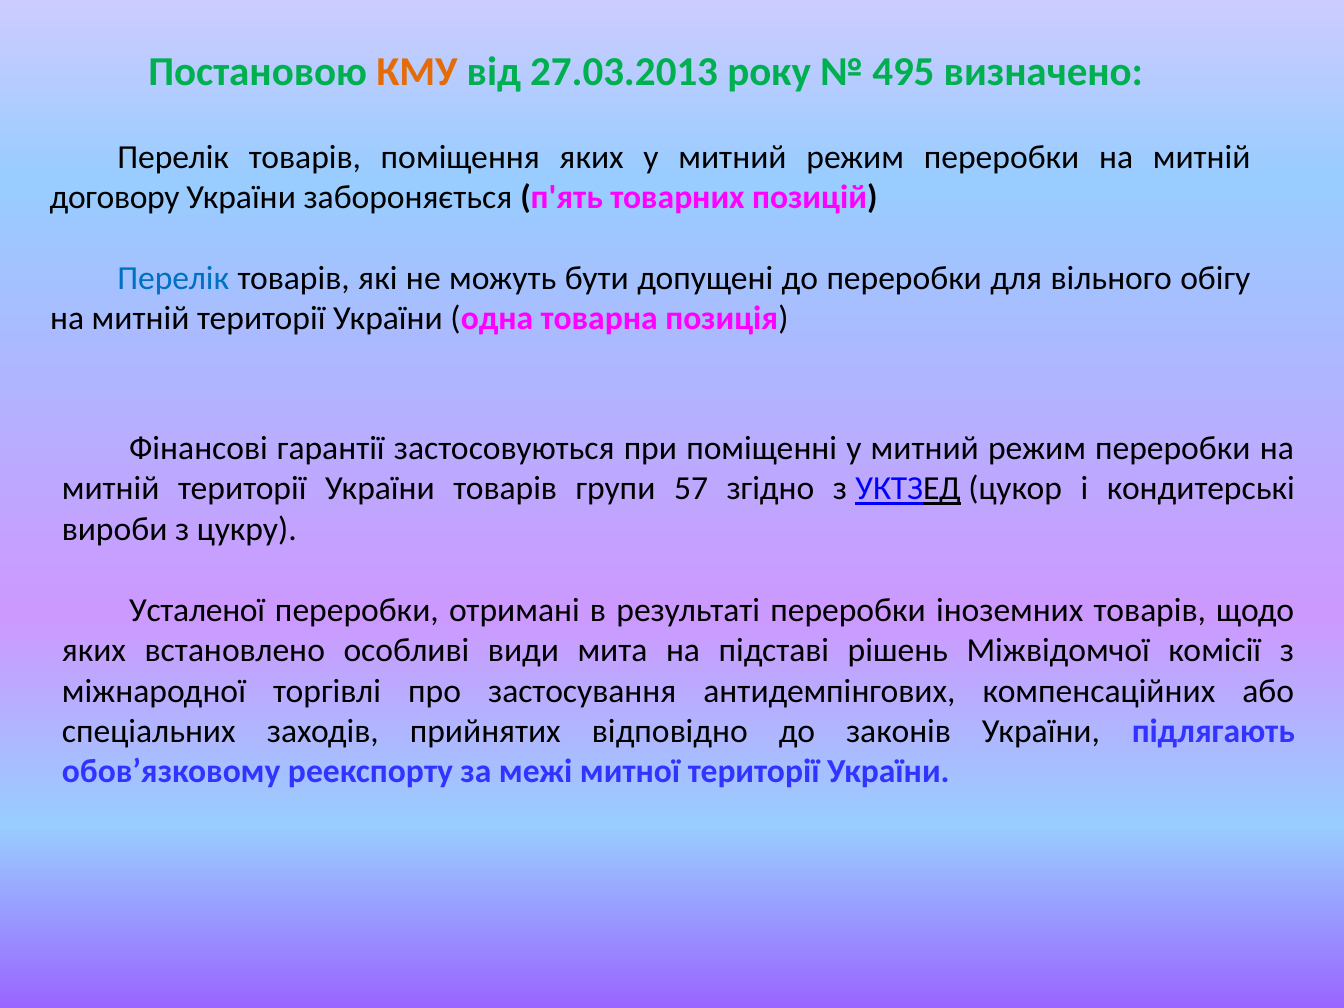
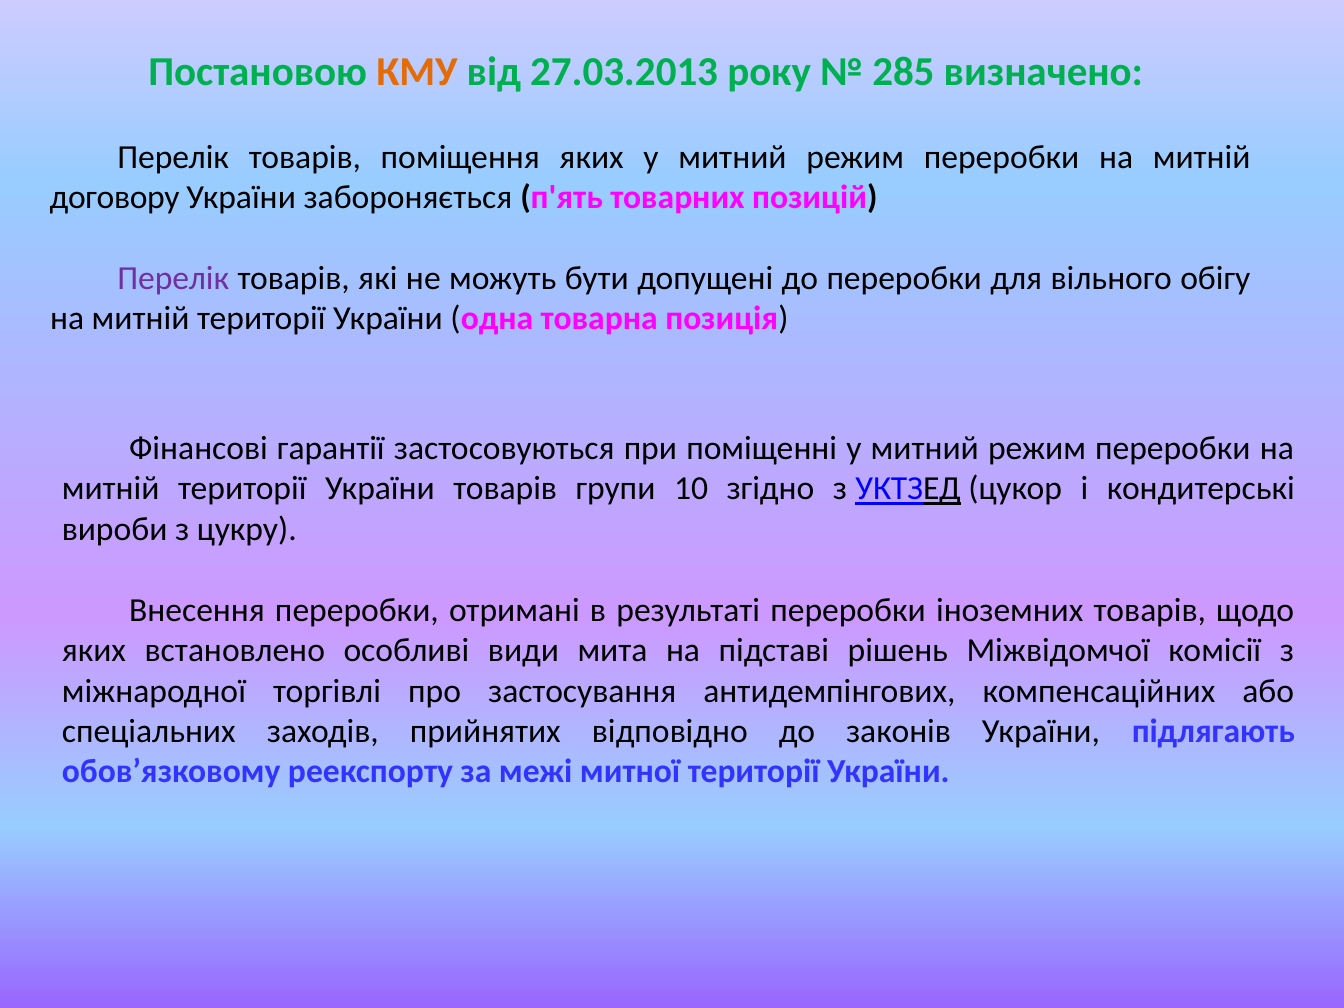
495: 495 -> 285
Перелік at (173, 278) colour: blue -> purple
57: 57 -> 10
Усталеної: Усталеної -> Внесення
